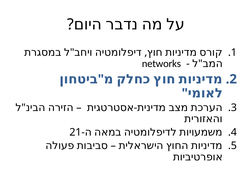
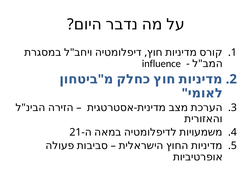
networks: networks -> influence
